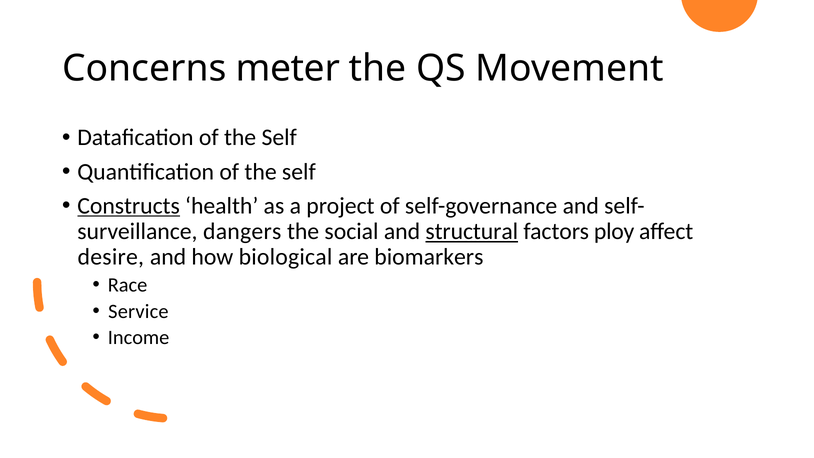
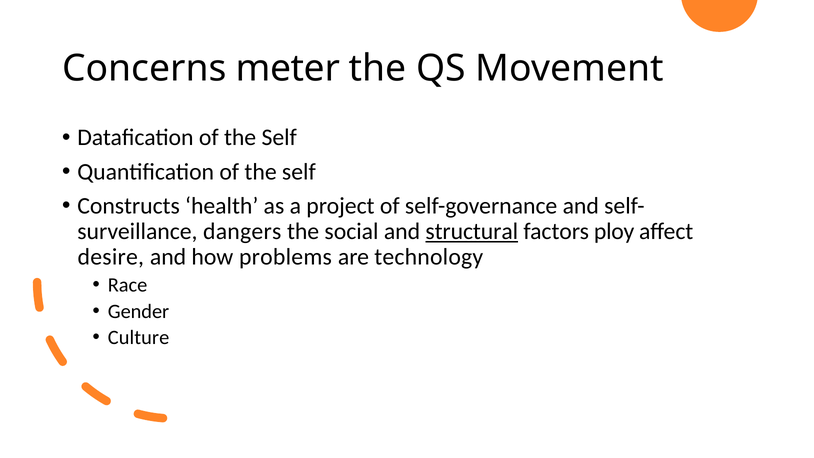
Constructs underline: present -> none
biological: biological -> problems
biomarkers: biomarkers -> technology
Service: Service -> Gender
Income: Income -> Culture
